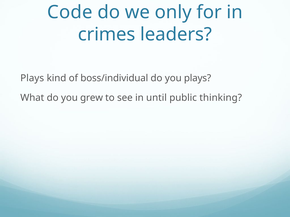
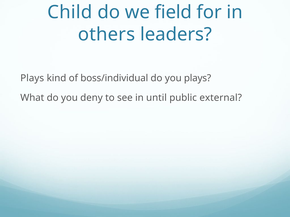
Code: Code -> Child
only: only -> field
crimes: crimes -> others
grew: grew -> deny
thinking: thinking -> external
